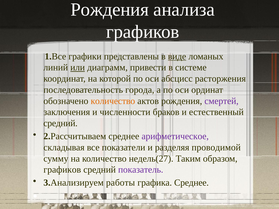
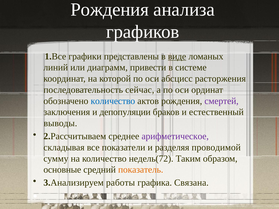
или underline: present -> none
города: города -> сейчас
количество at (113, 101) colour: orange -> blue
численности: численности -> депопуляции
средний at (61, 123): средний -> выводы
недель(27: недель(27 -> недель(72
графиков at (62, 170): графиков -> основные
показатель colour: purple -> orange
графика Среднее: Среднее -> Связана
